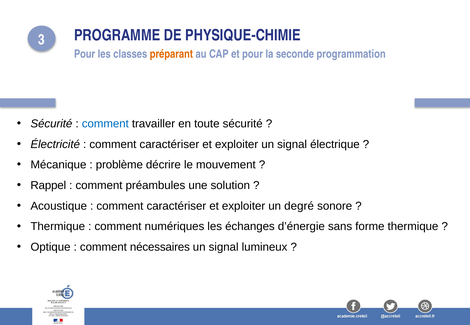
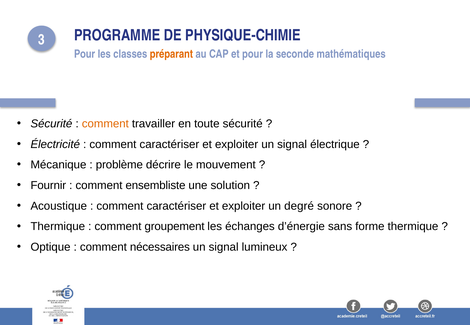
programmation: programmation -> mathématiques
comment at (105, 124) colour: blue -> orange
Rappel: Rappel -> Fournir
préambules: préambules -> ensembliste
numériques: numériques -> groupement
